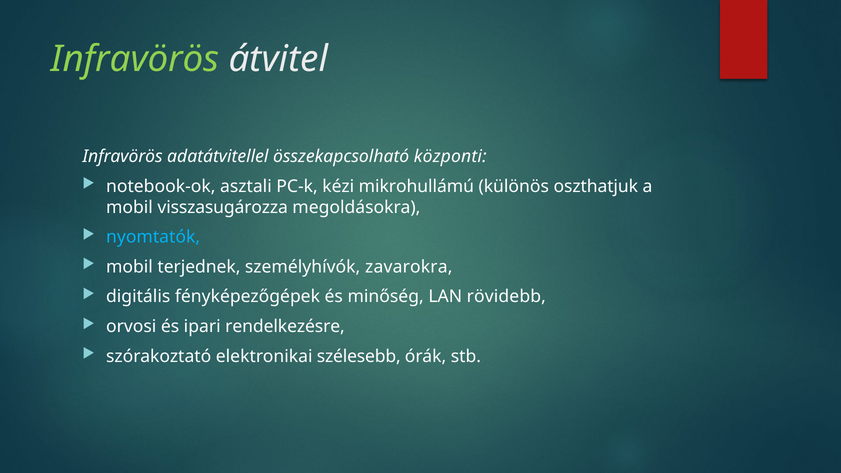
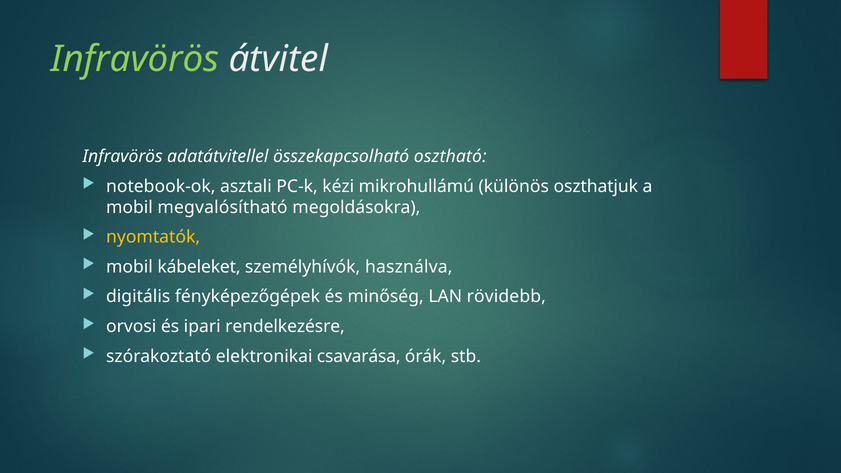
központi: központi -> osztható
visszasugározza: visszasugározza -> megvalósítható
nyomtatók colour: light blue -> yellow
terjednek: terjednek -> kábeleket
zavarokra: zavarokra -> használva
szélesebb: szélesebb -> csavarása
